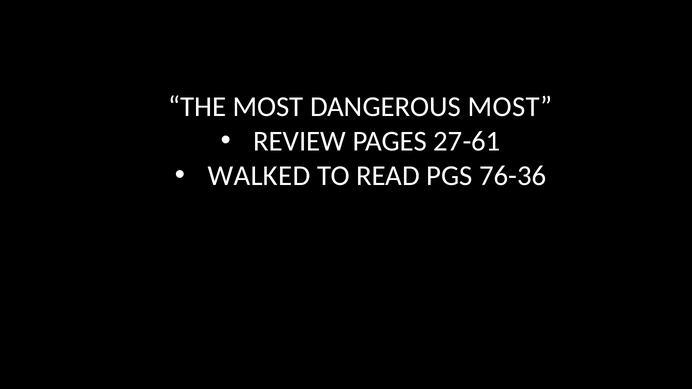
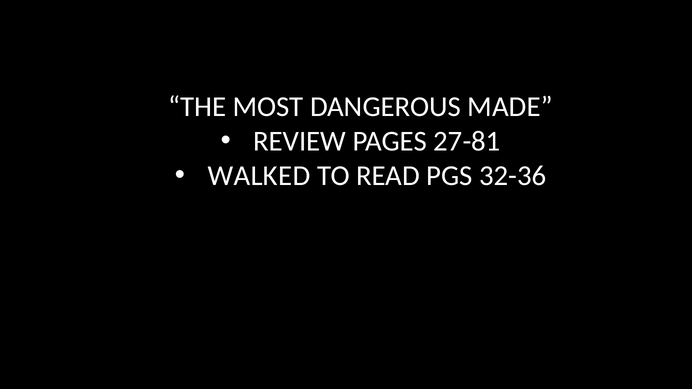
DANGEROUS MOST: MOST -> MADE
27-61: 27-61 -> 27-81
76-36: 76-36 -> 32-36
